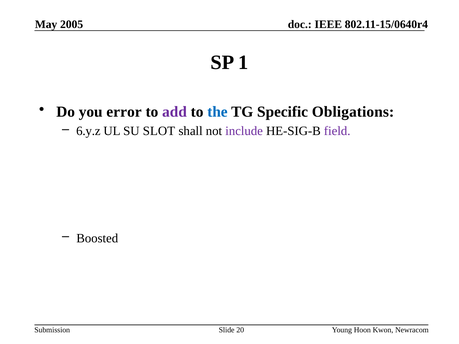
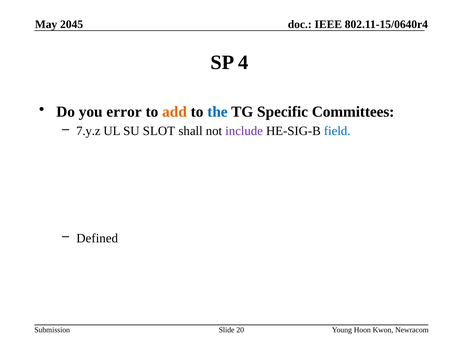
2005: 2005 -> 2045
1: 1 -> 4
add colour: purple -> orange
Obligations: Obligations -> Committees
6.y.z: 6.y.z -> 7.y.z
field colour: purple -> blue
Boosted: Boosted -> Defined
